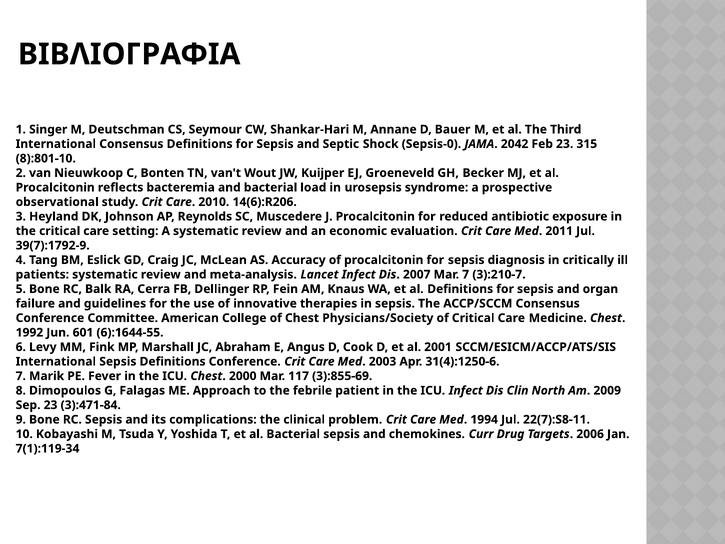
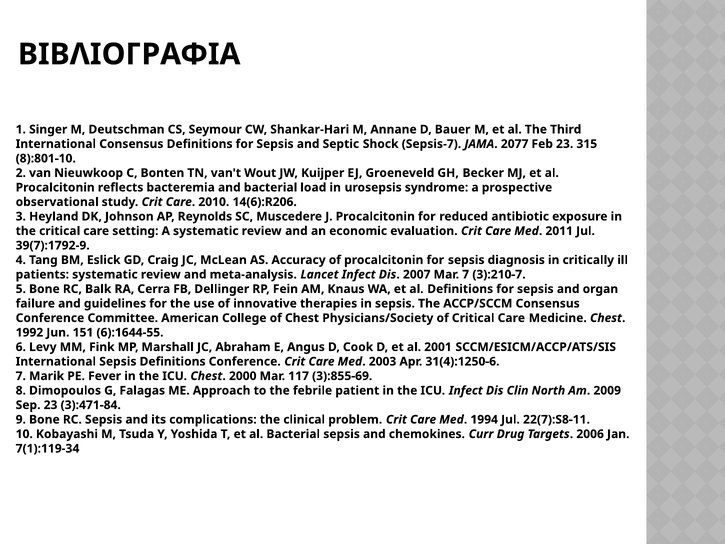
Sepsis-0: Sepsis-0 -> Sepsis-7
2042: 2042 -> 2077
601: 601 -> 151
